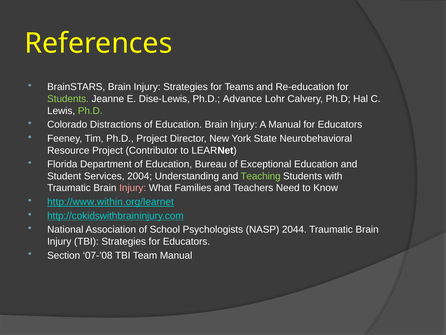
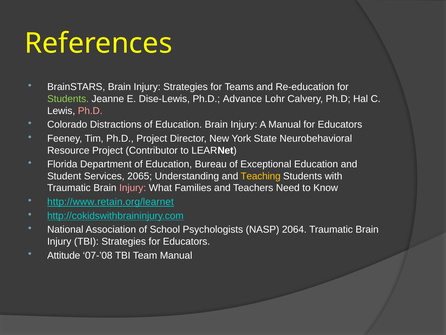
Ph.D at (90, 111) colour: light green -> pink
2004: 2004 -> 2065
Teaching colour: light green -> yellow
http://www.within.org/learnet: http://www.within.org/learnet -> http://www.retain.org/learnet
2044: 2044 -> 2064
Section: Section -> Attitude
